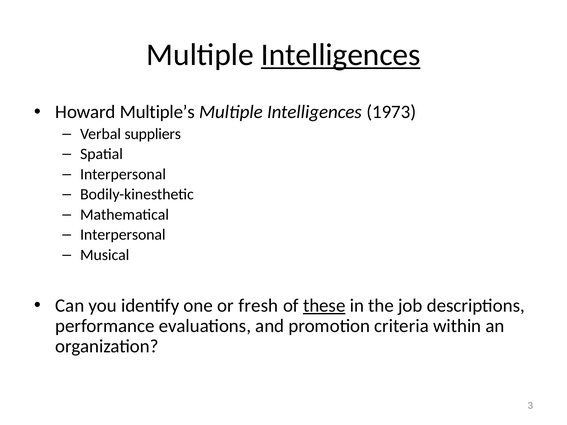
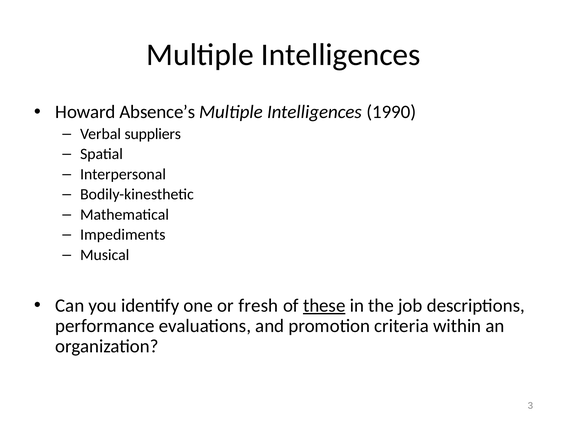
Intelligences at (341, 55) underline: present -> none
Multiple’s: Multiple’s -> Absence’s
1973: 1973 -> 1990
Interpersonal at (123, 235): Interpersonal -> Impediments
